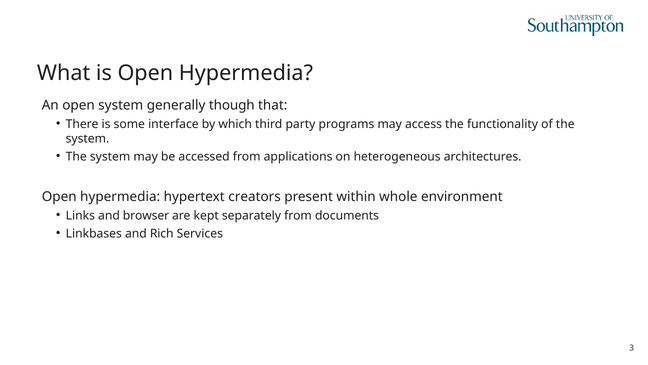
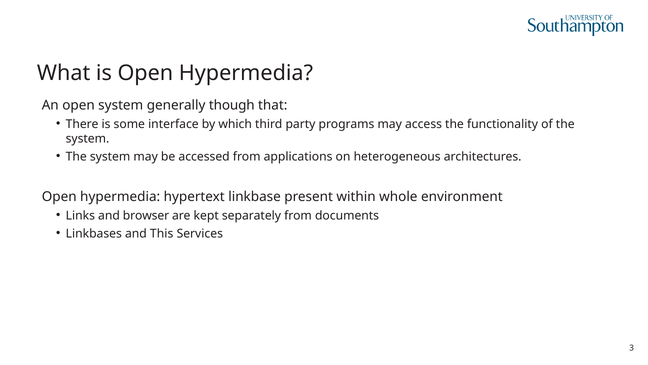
creators: creators -> linkbase
Rich: Rich -> This
